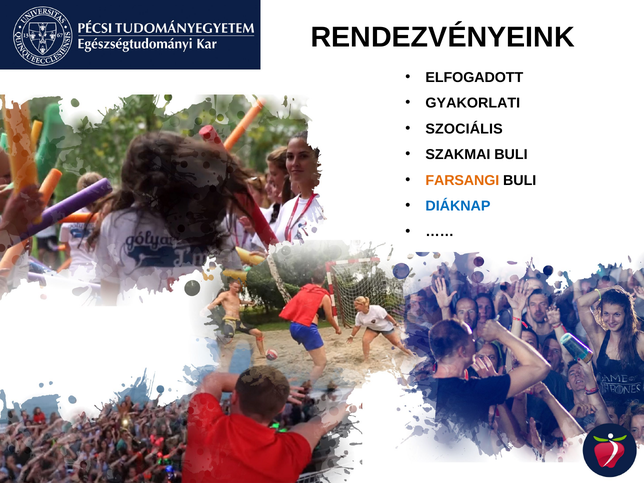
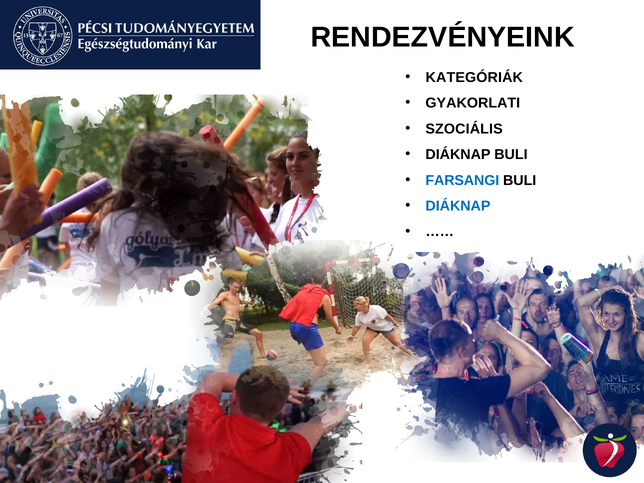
ELFOGADOTT: ELFOGADOTT -> KATEGÓRIÁK
SZAKMAI at (458, 155): SZAKMAI -> DIÁKNAP
FARSANGI colour: orange -> blue
